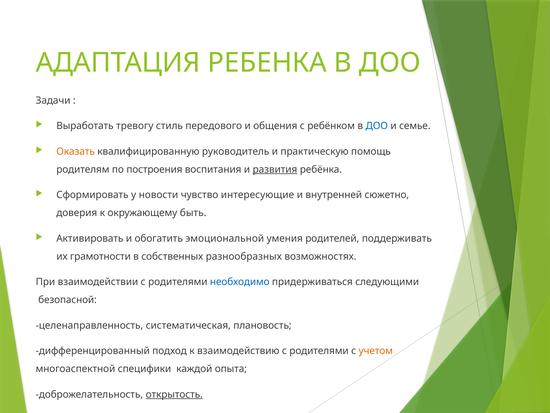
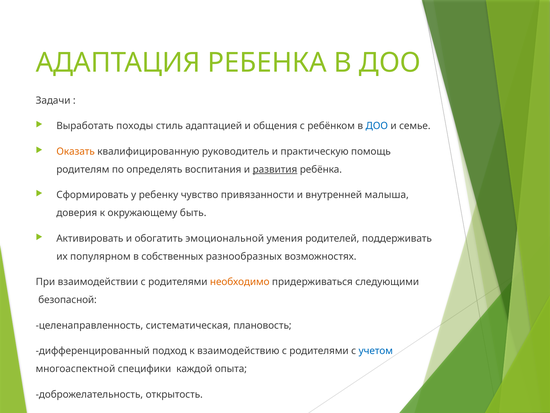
тревогу: тревогу -> походы
передового: передового -> адаптацией
построения: построения -> определять
новости: новости -> ребенку
интересующие: интересующие -> привязанности
сюжетно: сюжетно -> малыша
грамотности: грамотности -> популярном
необходимо colour: blue -> orange
учетом colour: orange -> blue
открытость underline: present -> none
